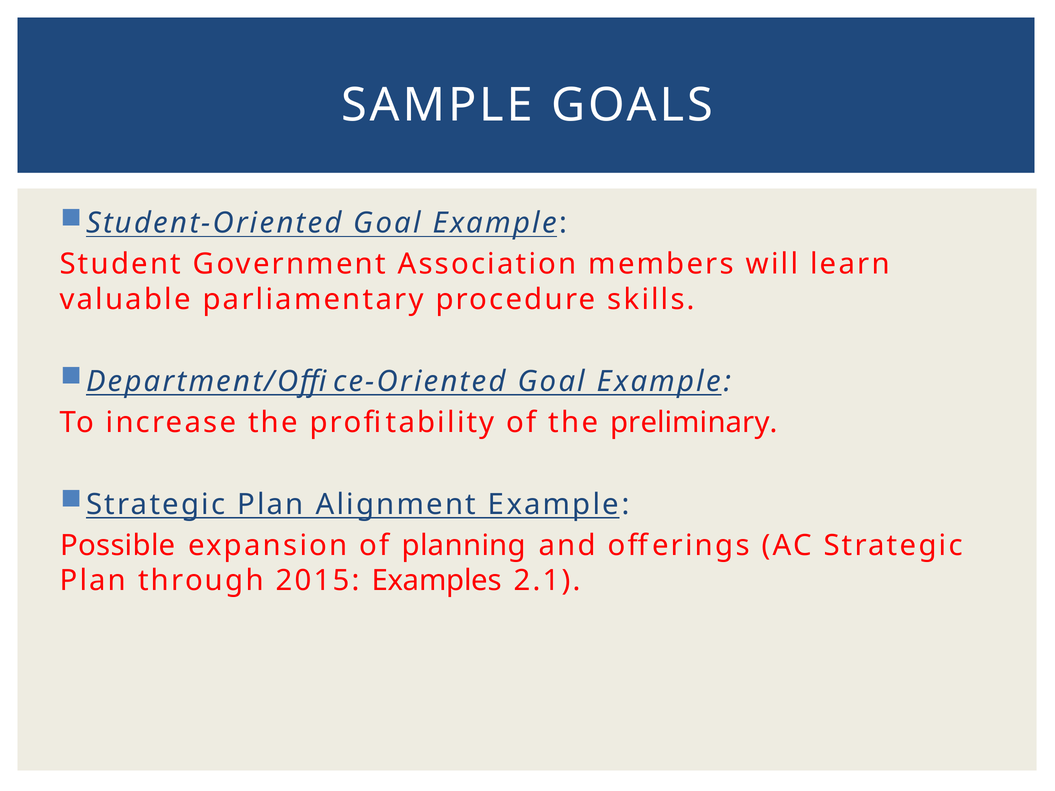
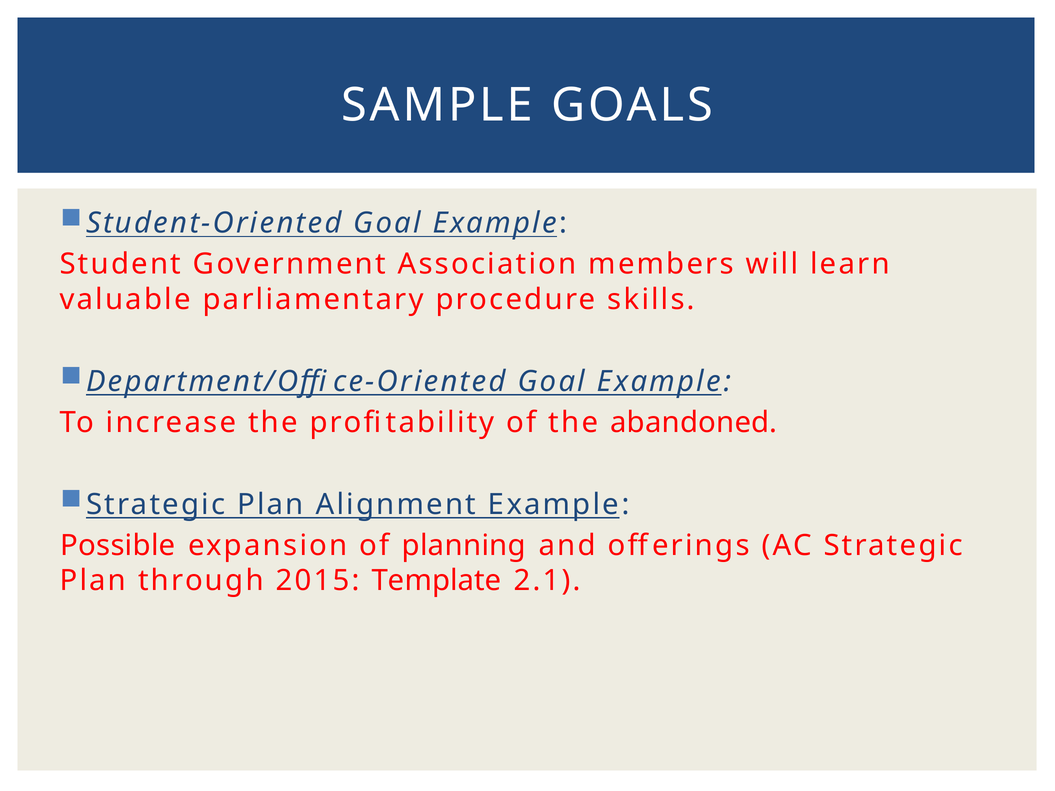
preliminary: preliminary -> abandoned
Examples: Examples -> Template
